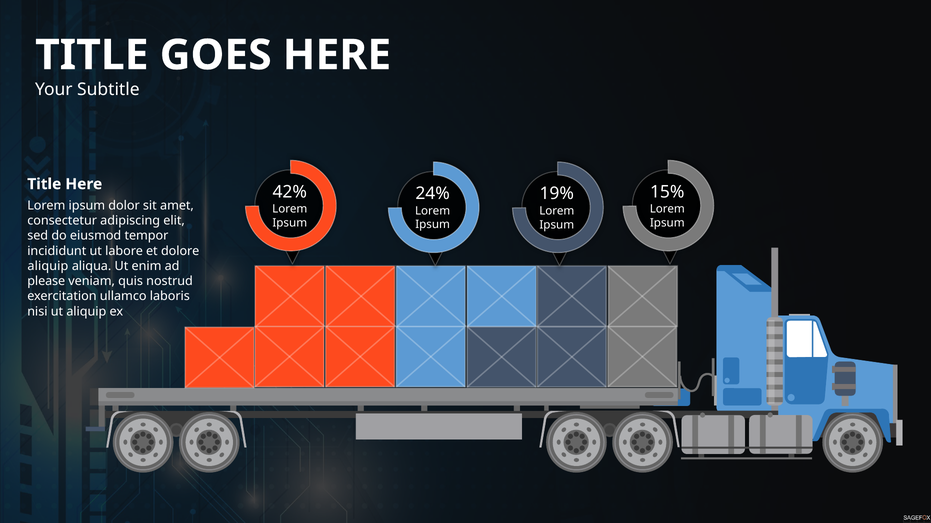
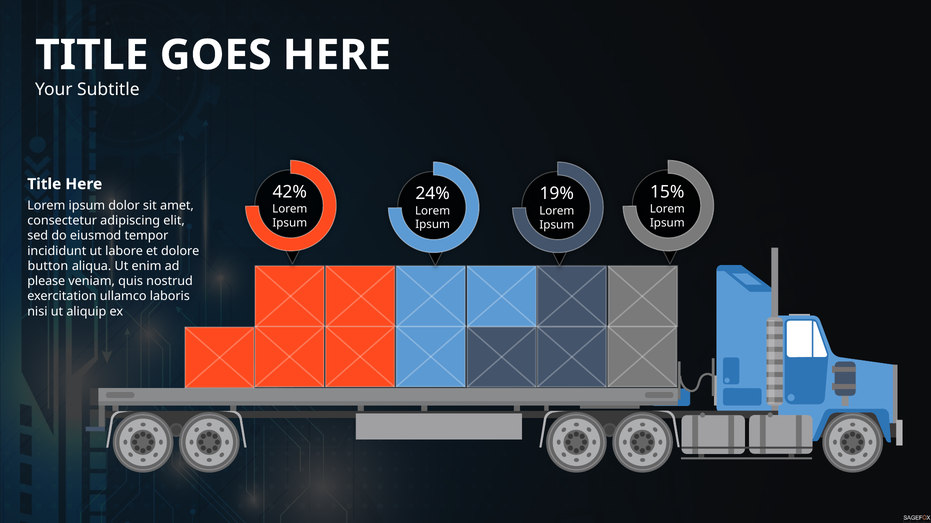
aliquip at (48, 266): aliquip -> button
